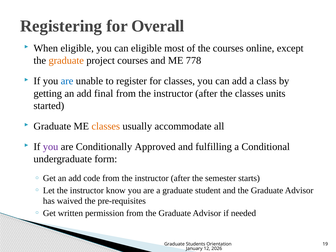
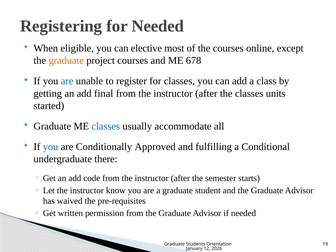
for Overall: Overall -> Needed
can eligible: eligible -> elective
778: 778 -> 678
classes at (106, 126) colour: orange -> blue
you at (51, 147) colour: purple -> blue
form: form -> there
